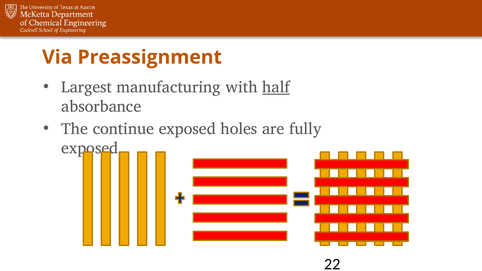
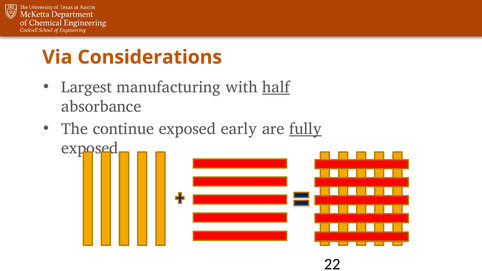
Preassignment: Preassignment -> Considerations
holes: holes -> early
fully underline: none -> present
